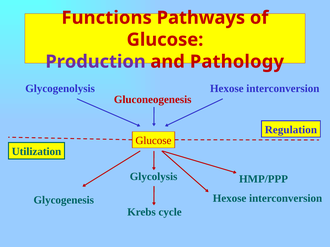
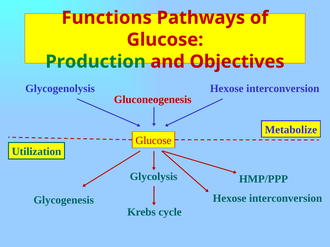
Production colour: purple -> green
Pathology: Pathology -> Objectives
Regulation: Regulation -> Metabolize
